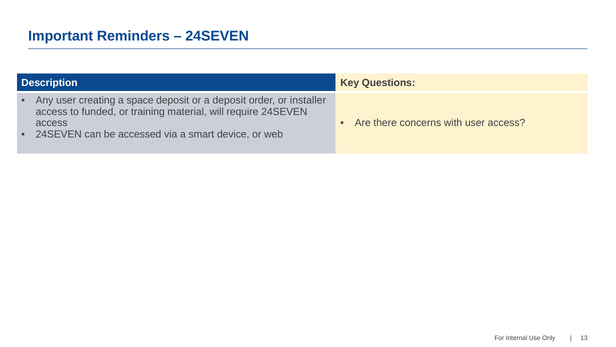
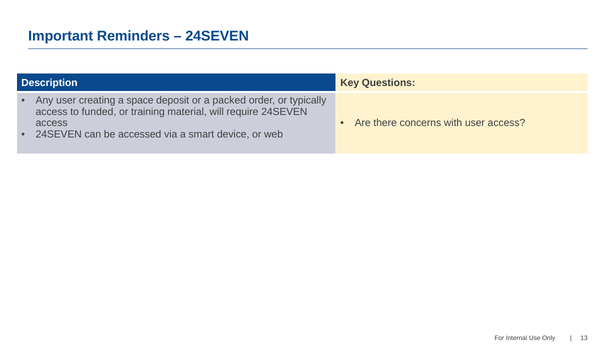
a deposit: deposit -> packed
installer: installer -> typically
